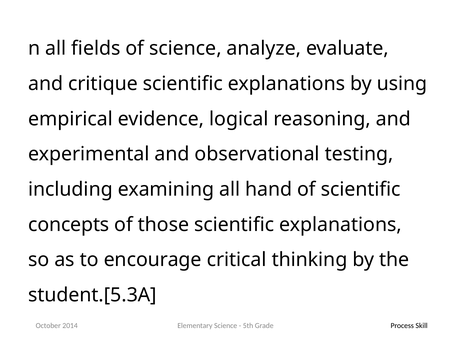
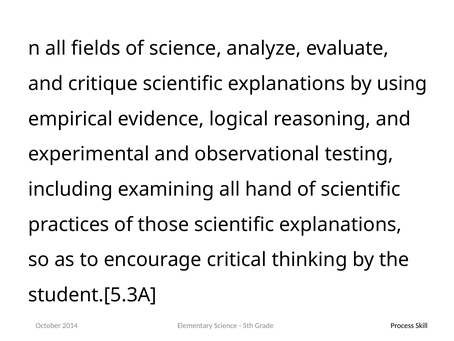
concepts: concepts -> practices
